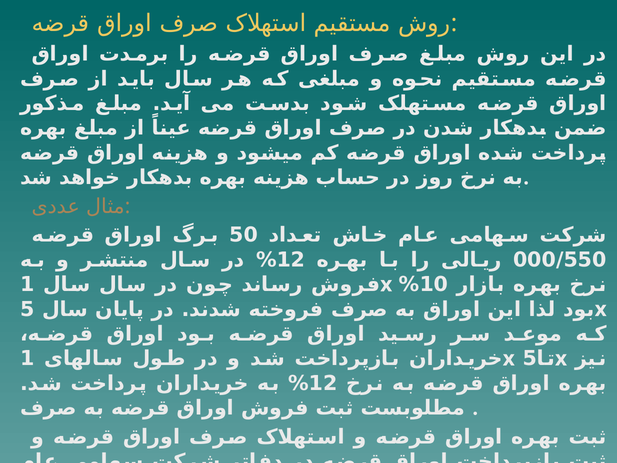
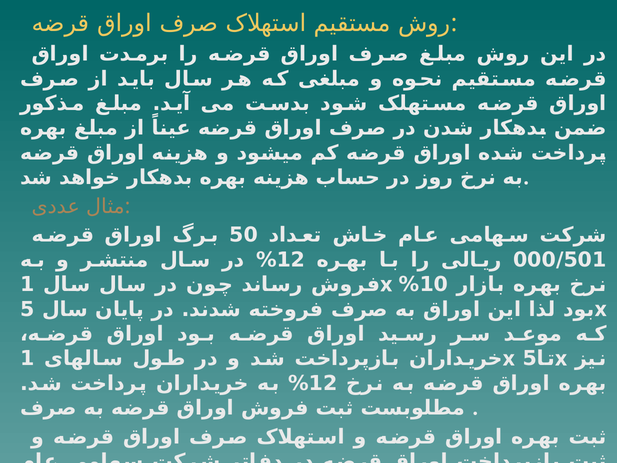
000/550: 000/550 -> 000/501
